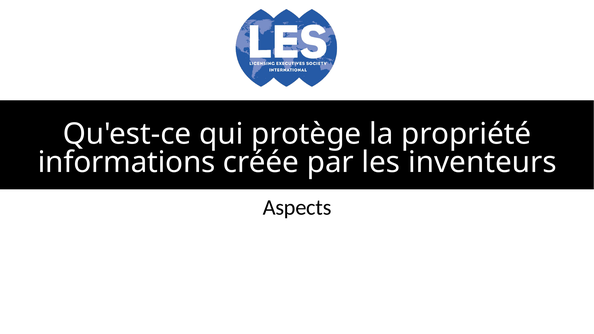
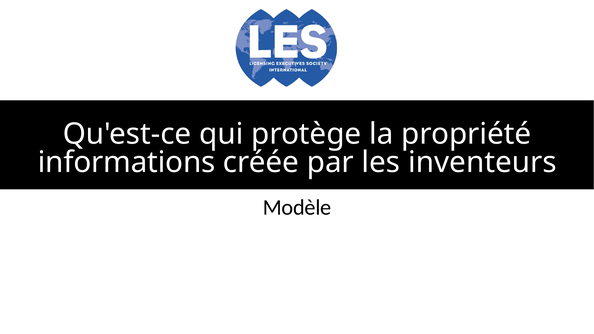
Aspects: Aspects -> Modèle
